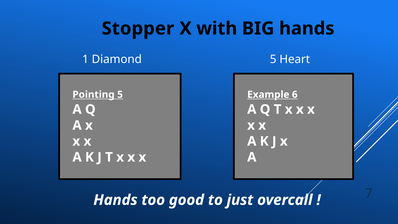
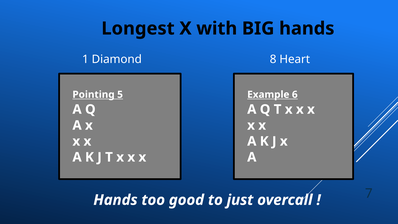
Stopper: Stopper -> Longest
Diamond 5: 5 -> 8
